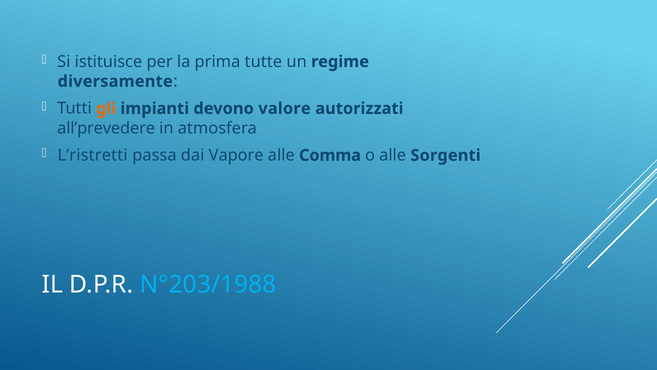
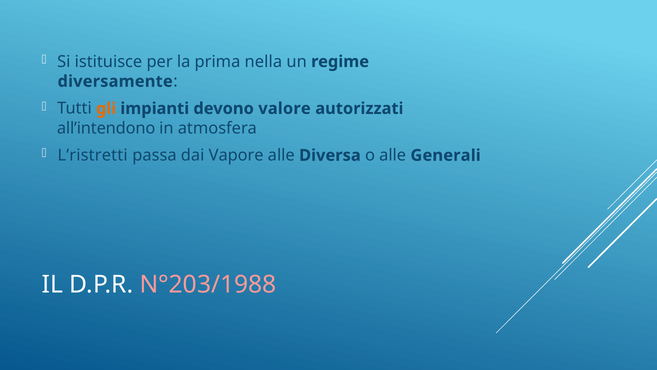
tutte: tutte -> nella
all’prevedere: all’prevedere -> all’intendono
Comma: Comma -> Diversa
Sorgenti: Sorgenti -> Generali
N°203/1988 colour: light blue -> pink
